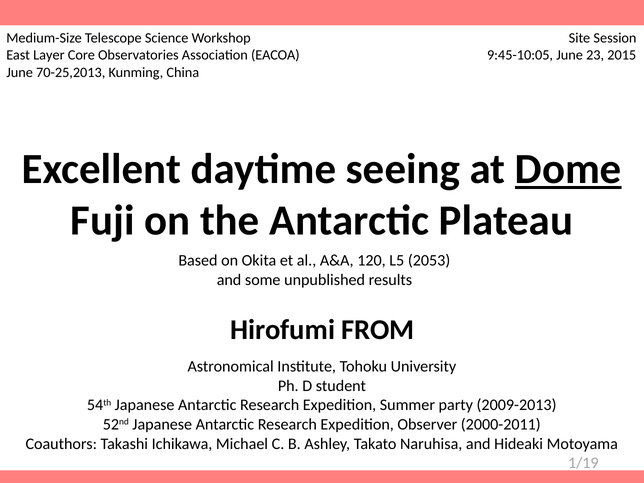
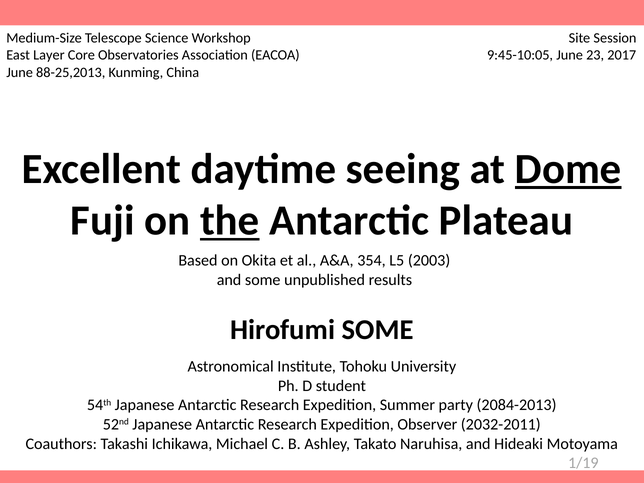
2015: 2015 -> 2017
70-25,2013: 70-25,2013 -> 88-25,2013
the underline: none -> present
120: 120 -> 354
2053: 2053 -> 2003
Hirofumi FROM: FROM -> SOME
2009-2013: 2009-2013 -> 2084-2013
2000-2011: 2000-2011 -> 2032-2011
